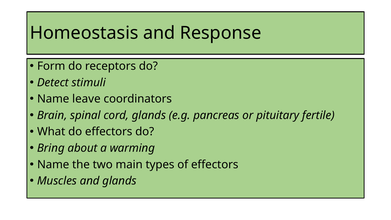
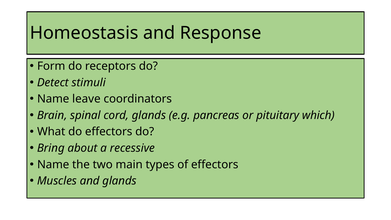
fertile: fertile -> which
warming: warming -> recessive
